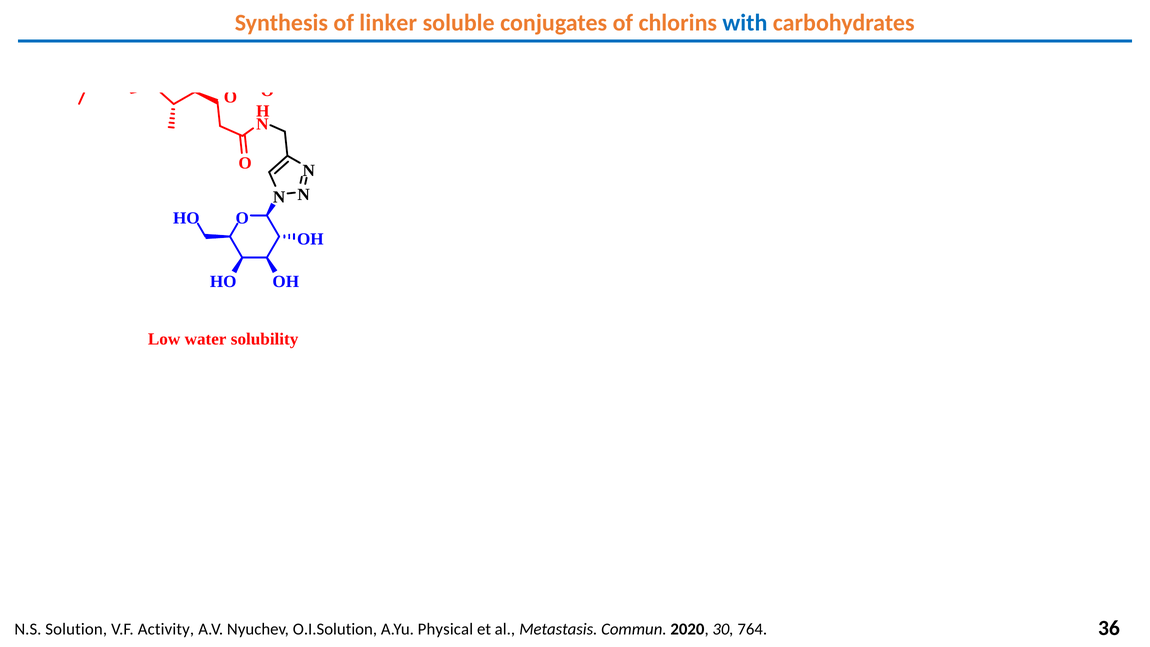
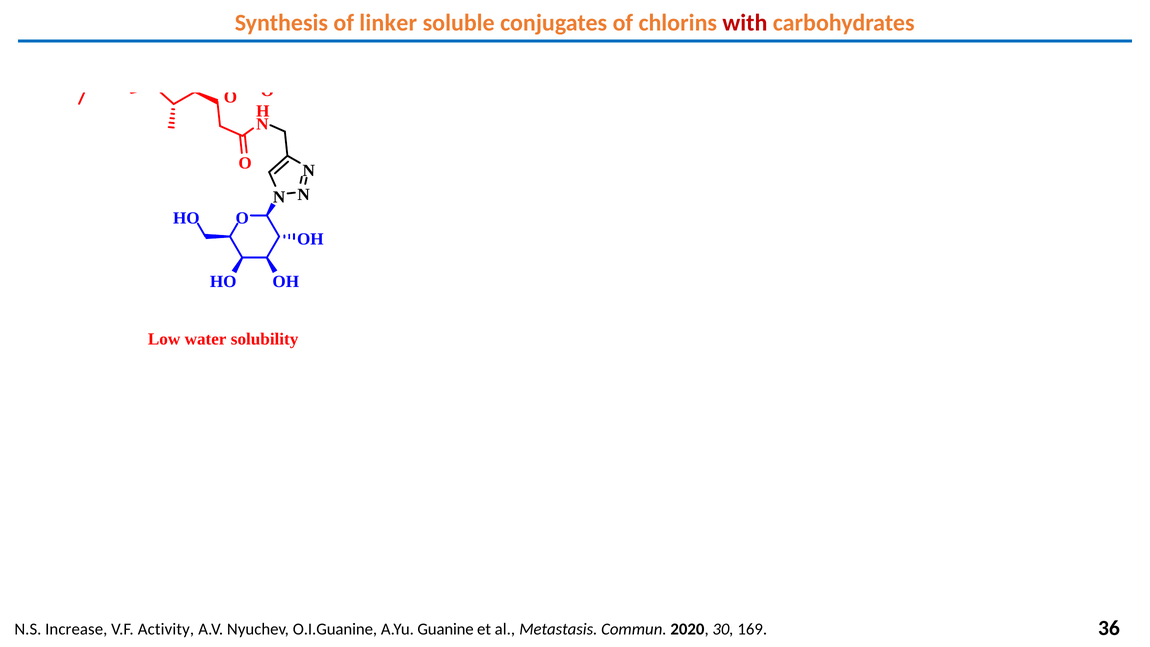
with colour: blue -> red
Solution: Solution -> Increase
O.I.Solution: O.I.Solution -> O.I.Guanine
Physical: Physical -> Guanine
764: 764 -> 169
